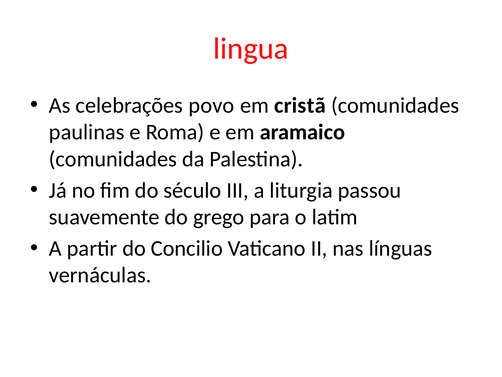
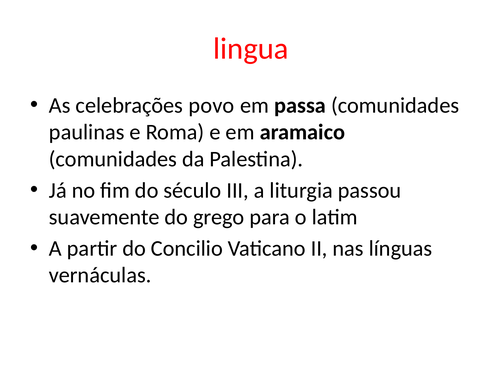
cristã: cristã -> passa
